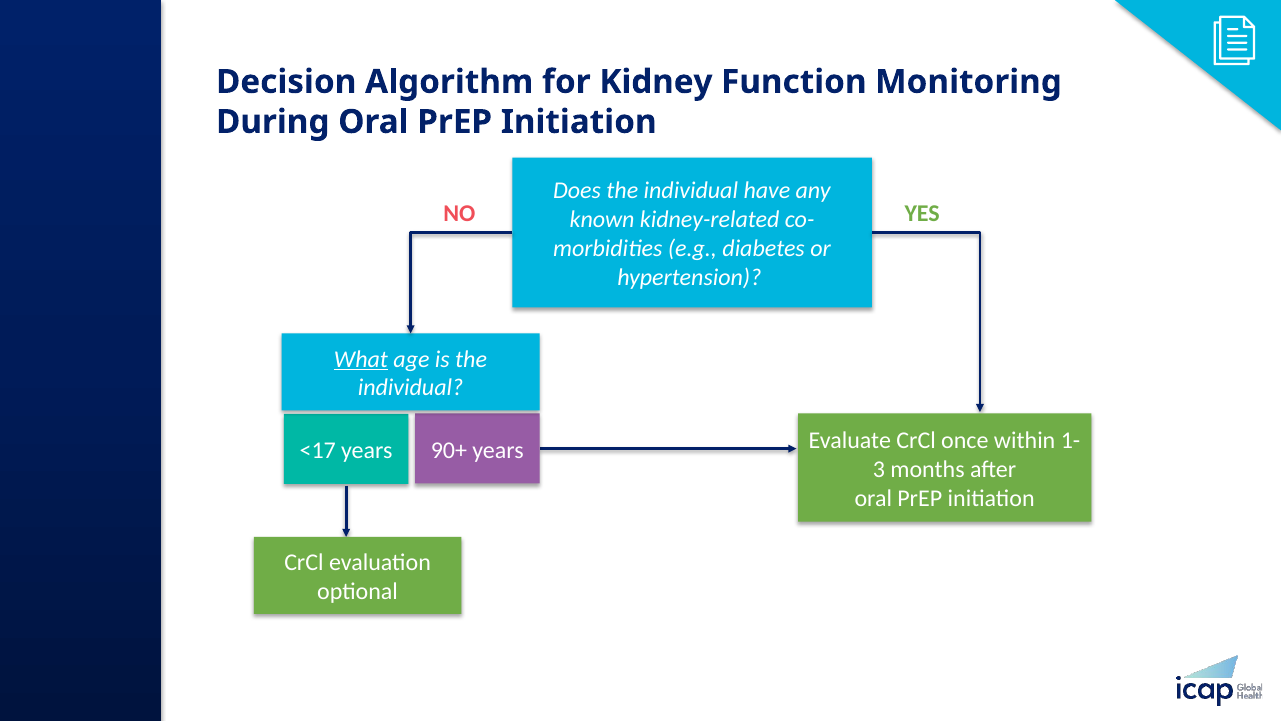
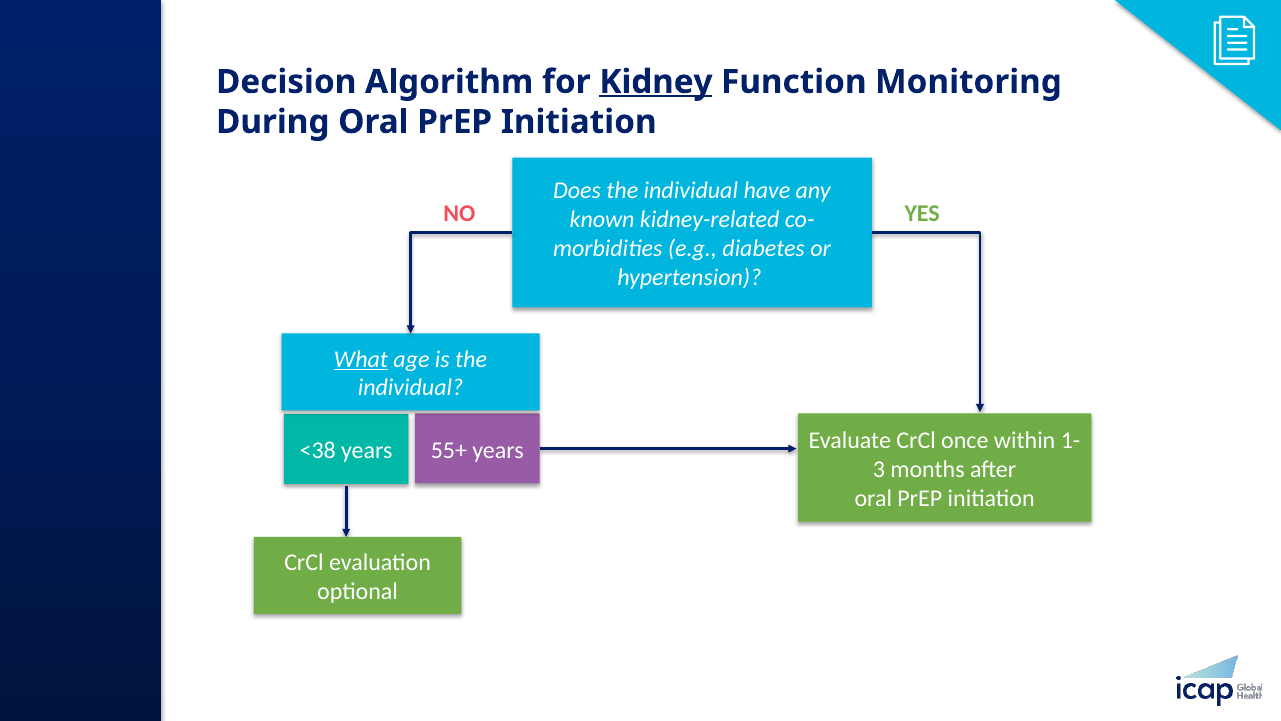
Kidney underline: none -> present
90+: 90+ -> 55+
<17: <17 -> <38
